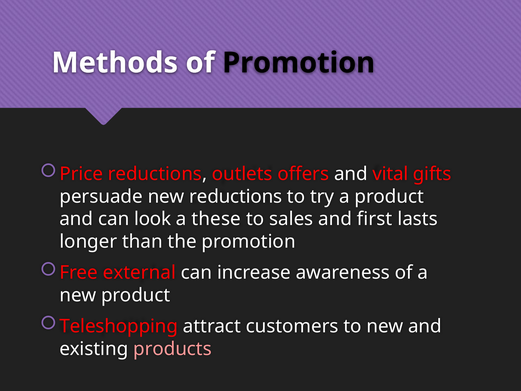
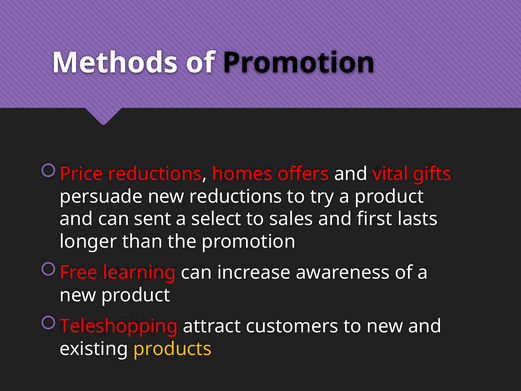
outlets: outlets -> homes
look: look -> sent
these: these -> select
external: external -> learning
products colour: pink -> yellow
